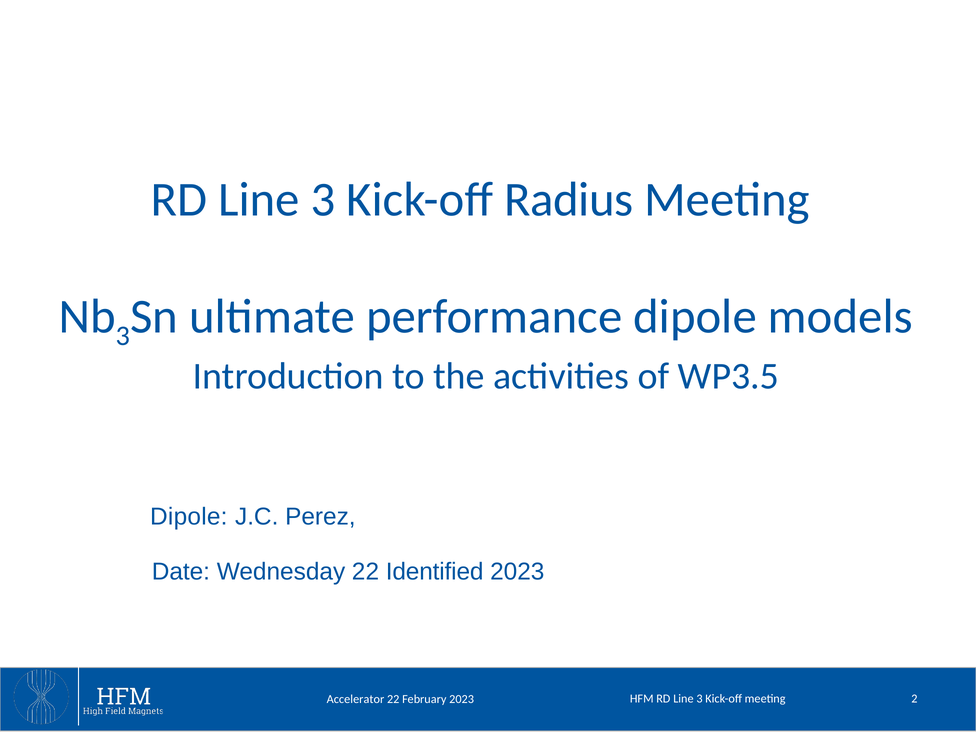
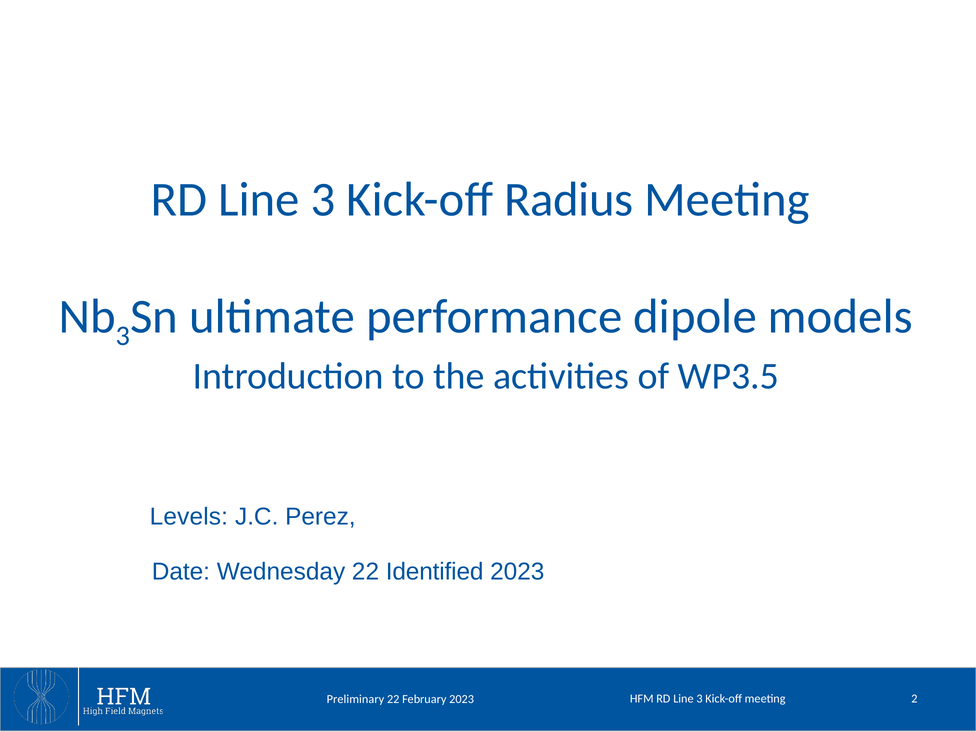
Dipole at (189, 517): Dipole -> Levels
Accelerator: Accelerator -> Preliminary
